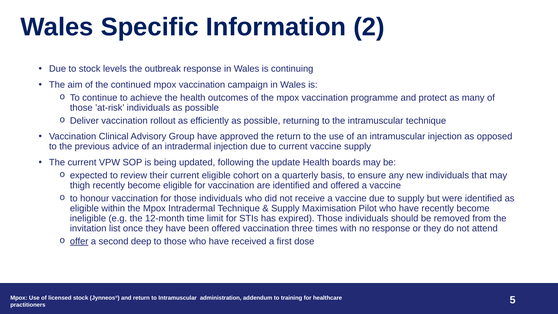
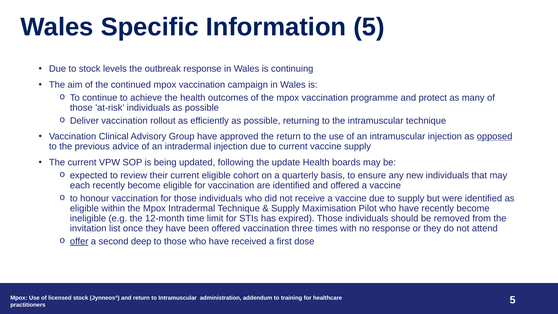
Information 2: 2 -> 5
opposed underline: none -> present
thigh: thigh -> each
